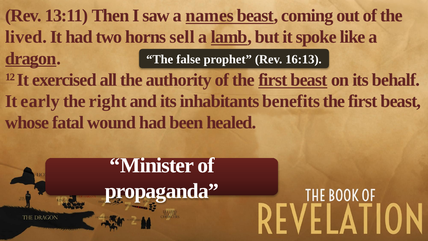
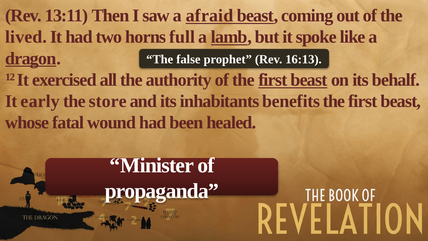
names: names -> afraid
sell: sell -> full
right: right -> store
